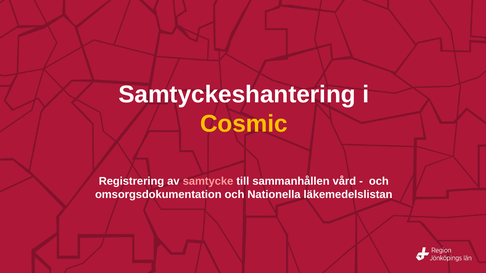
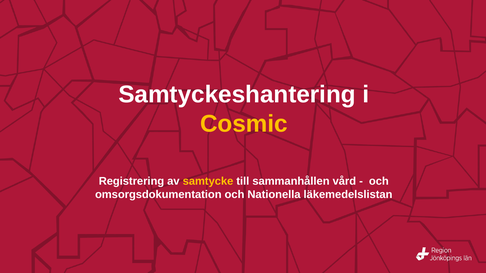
samtycke colour: pink -> yellow
